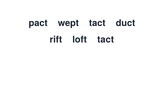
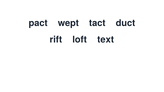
loft tact: tact -> text
